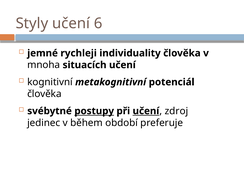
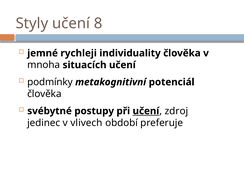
6: 6 -> 8
kognitivní: kognitivní -> podmínky
postupy underline: present -> none
během: během -> vlivech
